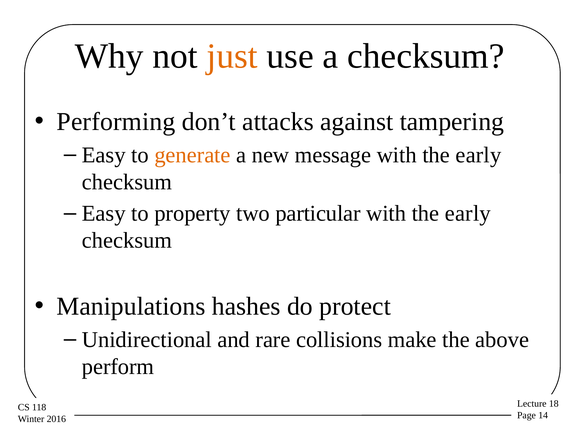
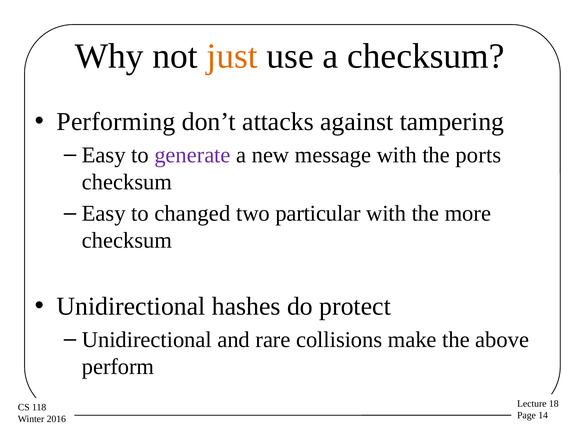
generate colour: orange -> purple
message with the early: early -> ports
property: property -> changed
early at (468, 214): early -> more
Manipulations at (131, 306): Manipulations -> Unidirectional
